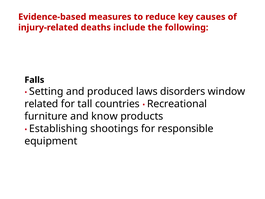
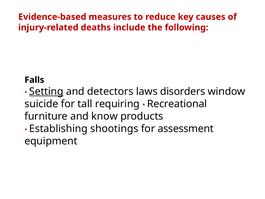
Setting underline: none -> present
produced: produced -> detectors
related: related -> suicide
countries: countries -> requiring
responsible: responsible -> assessment
